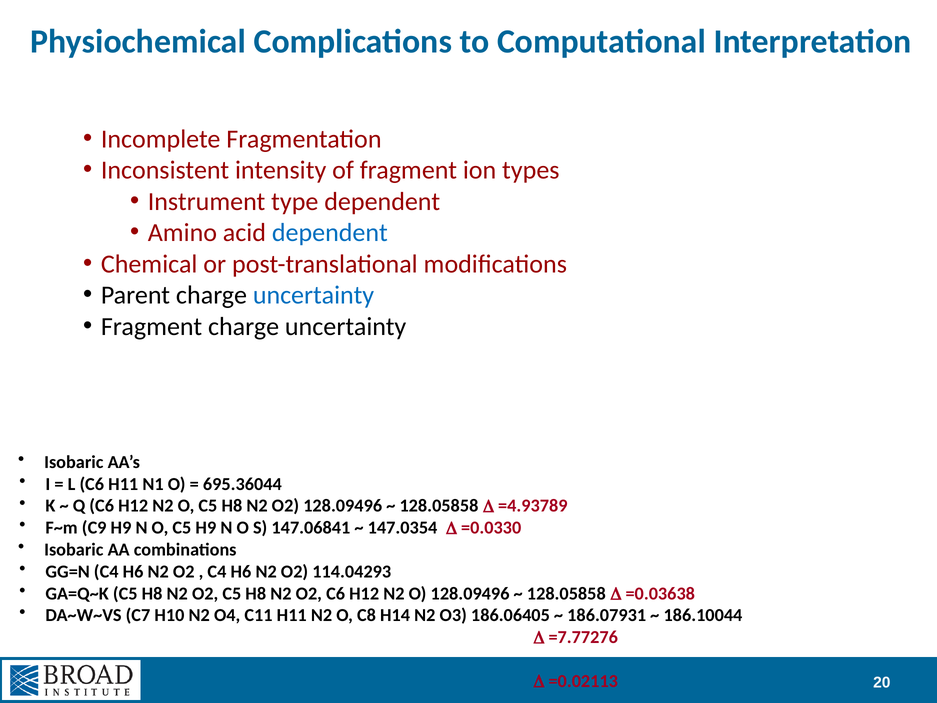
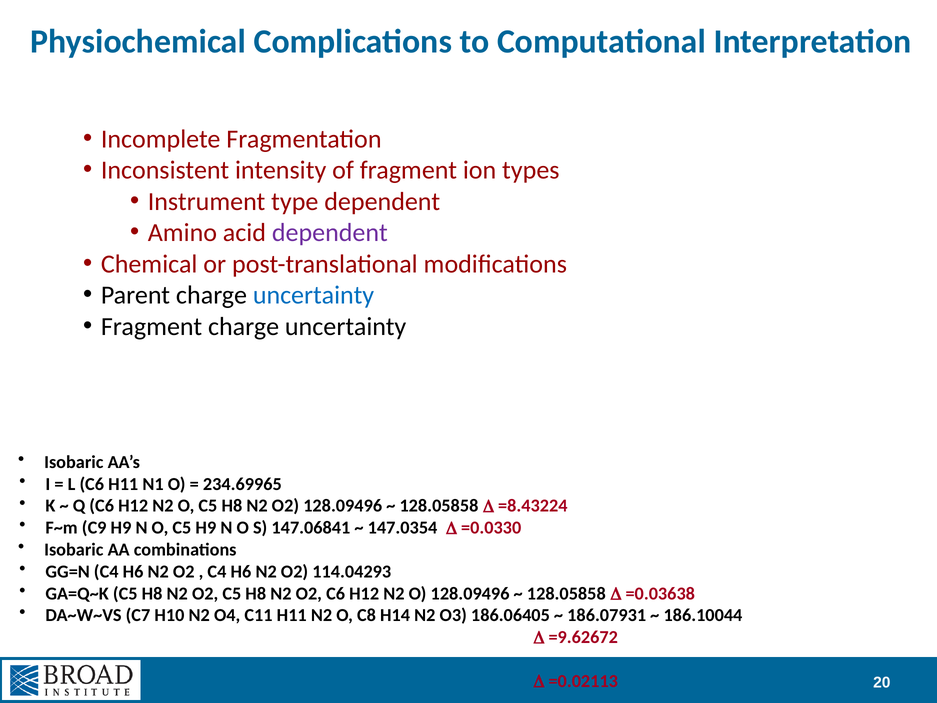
dependent at (330, 233) colour: blue -> purple
695.36044: 695.36044 -> 234.69965
=4.93789: =4.93789 -> =8.43224
=7.77276: =7.77276 -> =9.62672
